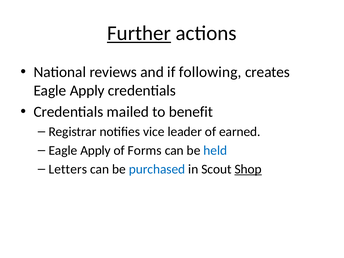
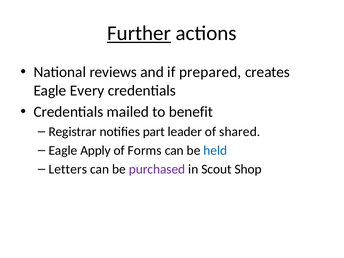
following: following -> prepared
Apply at (87, 91): Apply -> Every
vice: vice -> part
earned: earned -> shared
purchased colour: blue -> purple
Shop underline: present -> none
